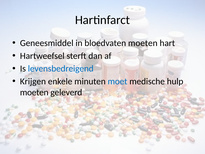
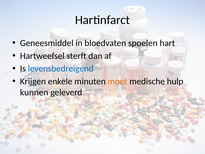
bloedvaten moeten: moeten -> spoelen
moet colour: blue -> orange
moeten at (34, 92): moeten -> kunnen
